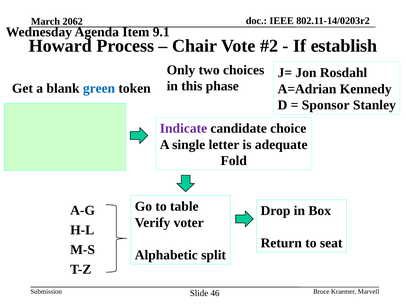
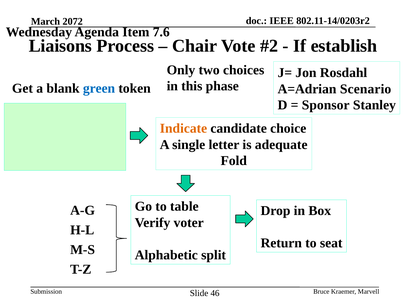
2062: 2062 -> 2072
9.1: 9.1 -> 7.6
Howard: Howard -> Liaisons
Kennedy: Kennedy -> Scenario
Indicate colour: purple -> orange
